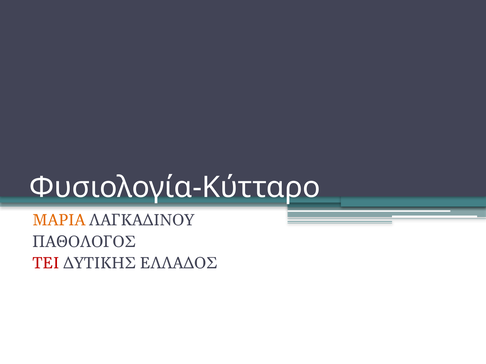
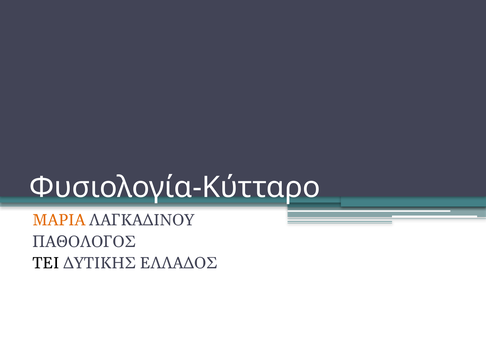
ΤΕΙ colour: red -> black
